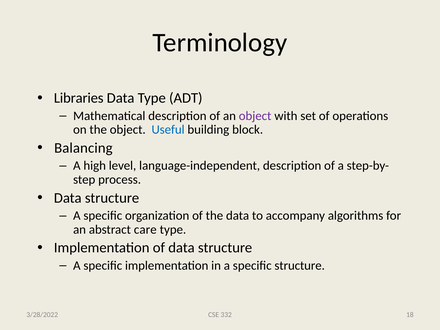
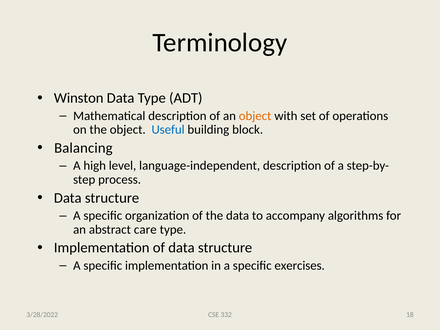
Libraries: Libraries -> Winston
object at (255, 116) colour: purple -> orange
specific structure: structure -> exercises
